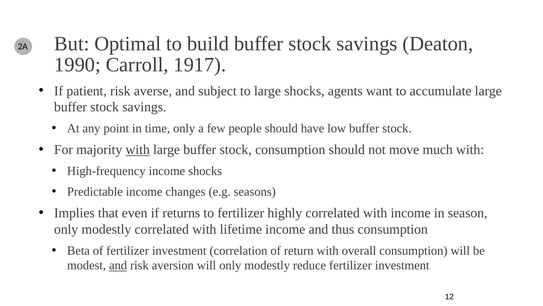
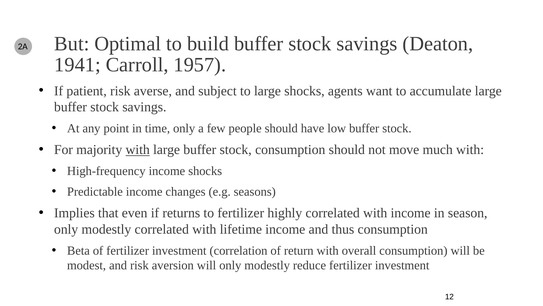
1990: 1990 -> 1941
1917: 1917 -> 1957
and at (118, 265) underline: present -> none
